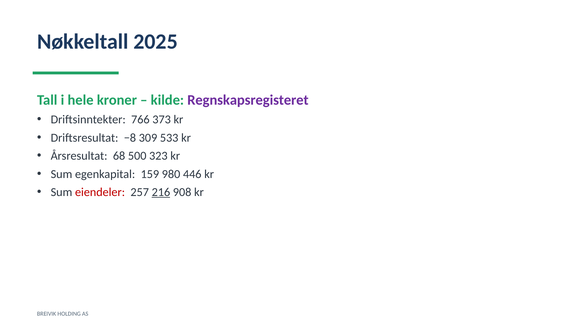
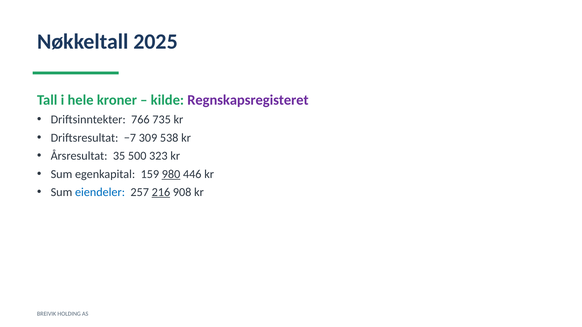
373: 373 -> 735
−8: −8 -> −7
533: 533 -> 538
68: 68 -> 35
980 underline: none -> present
eiendeler colour: red -> blue
